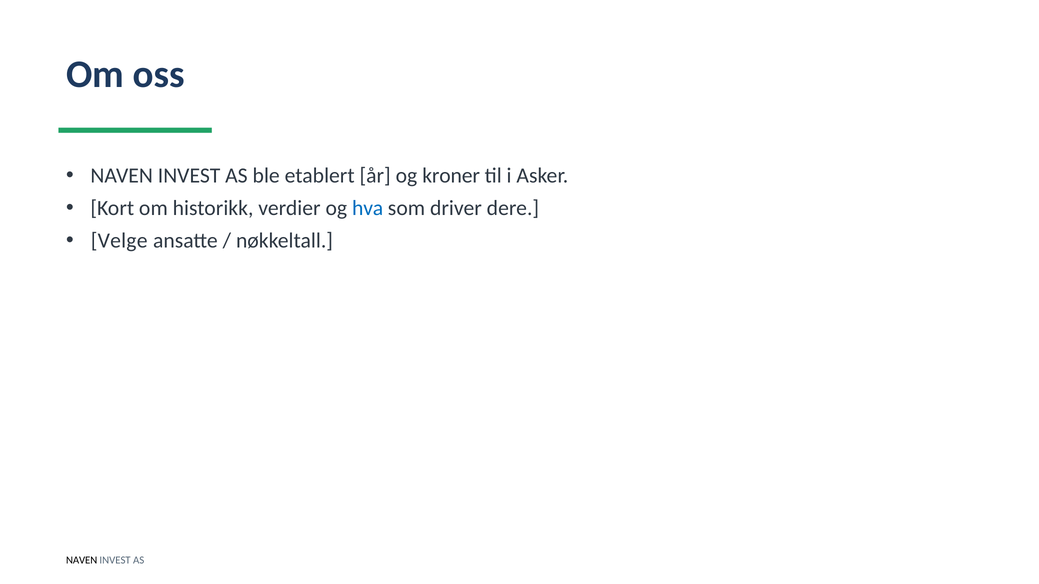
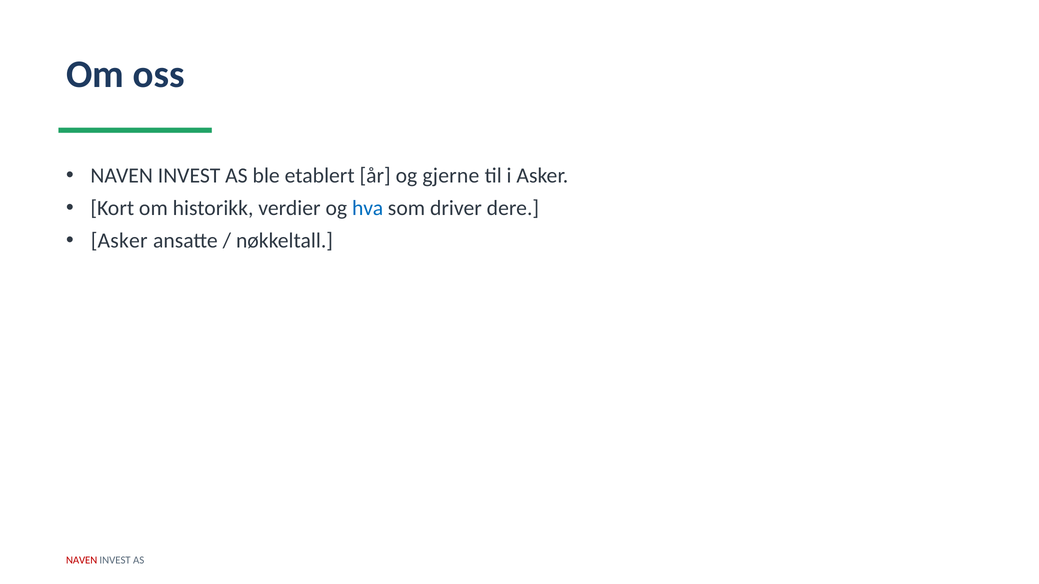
kroner: kroner -> gjerne
Velge at (119, 241): Velge -> Asker
NAVEN at (82, 561) colour: black -> red
